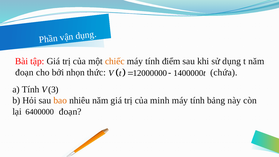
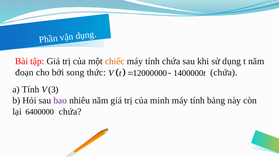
tính điểm: điểm -> chứa
nhọn: nhọn -> song
bao colour: orange -> purple
lại đoạn: đoạn -> chứa
